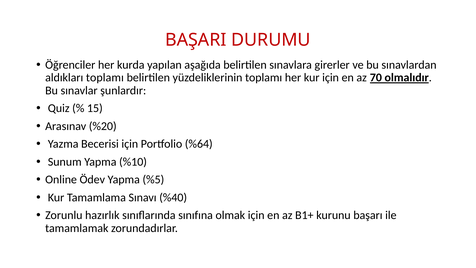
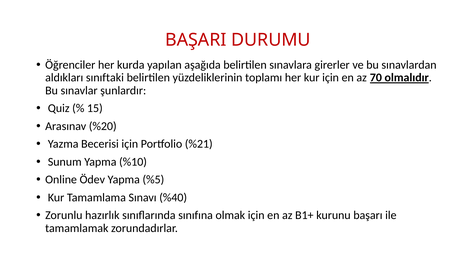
aldıkları toplamı: toplamı -> sınıftaki
%64: %64 -> %21
